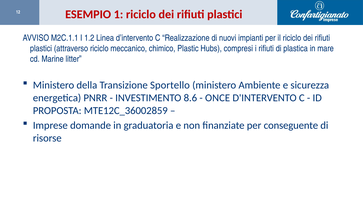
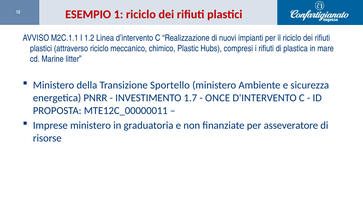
8.6: 8.6 -> 1.7
MTE12C_36002859: MTE12C_36002859 -> MTE12C_00000011
Imprese domande: domande -> ministero
conseguente: conseguente -> asseveratore
